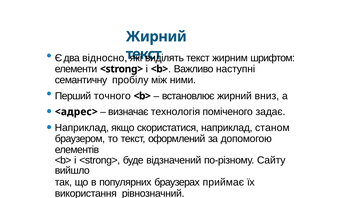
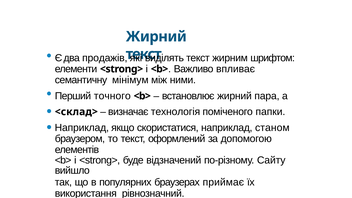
відносно: відносно -> продажів
наступні: наступні -> впливає
пробілу: пробілу -> мінімум
вниз: вниз -> пара
<адрес>: <адрес> -> <склад>
задає: задає -> папки
